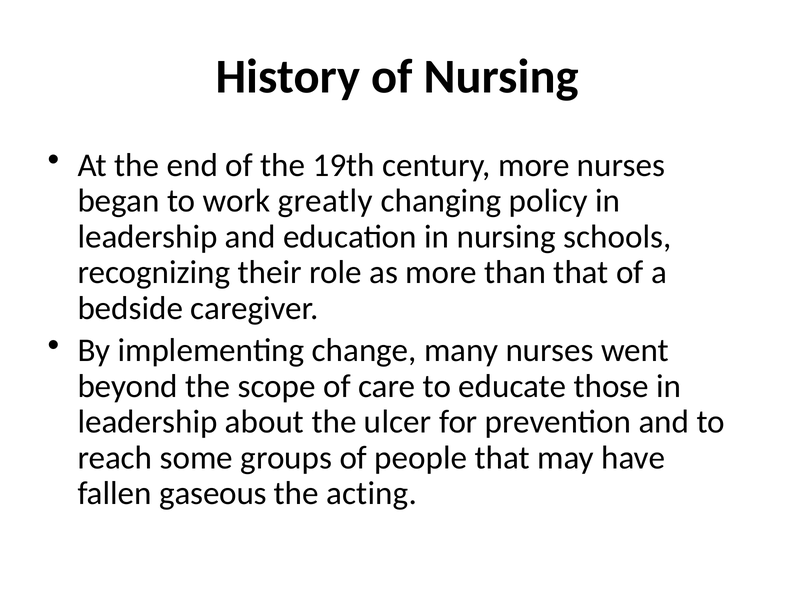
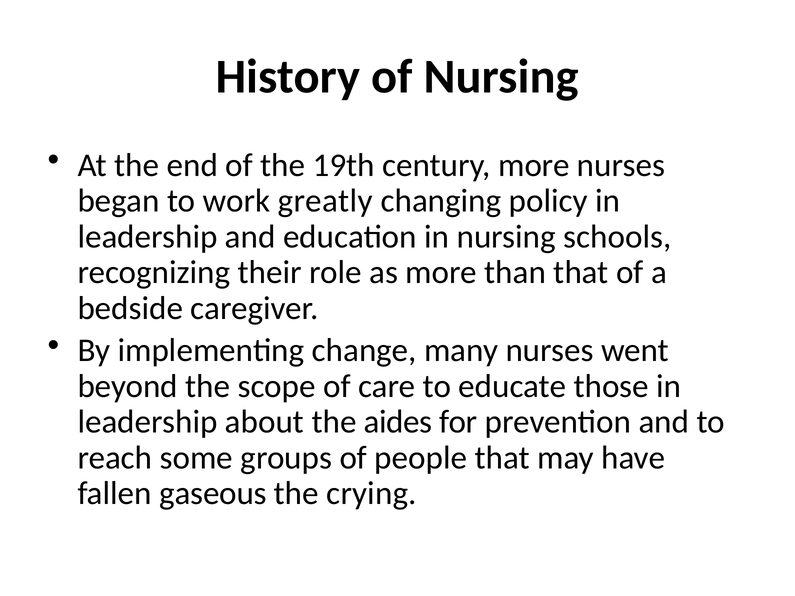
ulcer: ulcer -> aides
acting: acting -> crying
